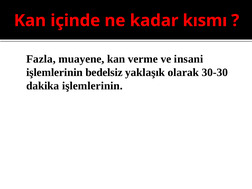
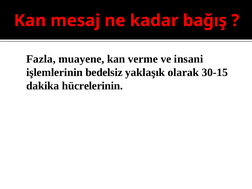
içinde: içinde -> mesaj
kısmı: kısmı -> bağış
30-30: 30-30 -> 30-15
dakika işlemlerinin: işlemlerinin -> hücrelerinin
